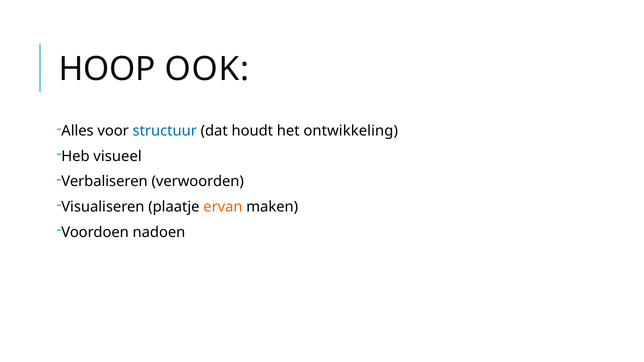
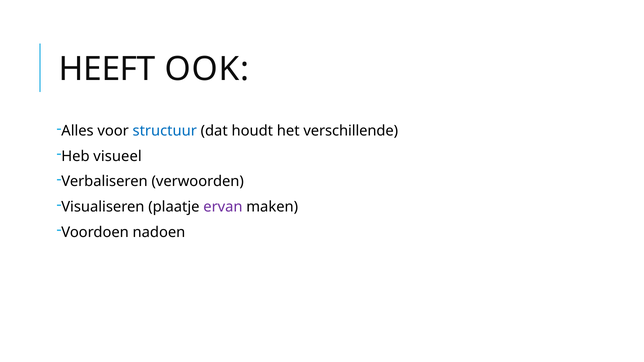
HOOP: HOOP -> HEEFT
ontwikkeling: ontwikkeling -> verschillende
ervan colour: orange -> purple
